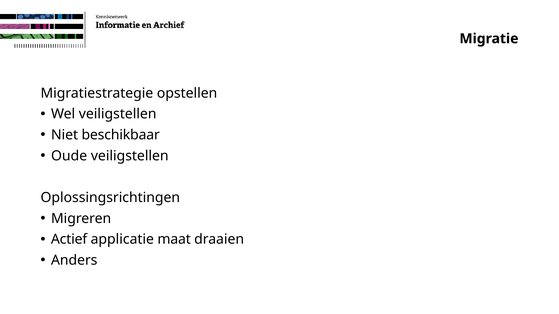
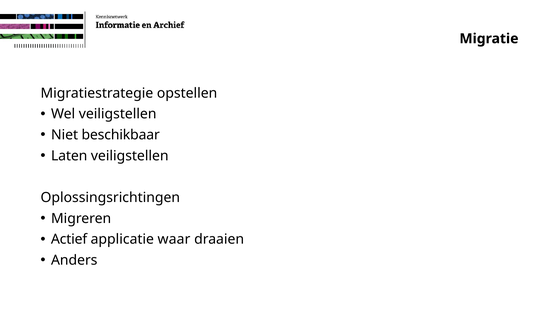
Oude: Oude -> Laten
maat: maat -> waar
